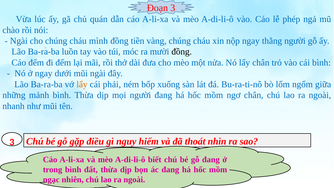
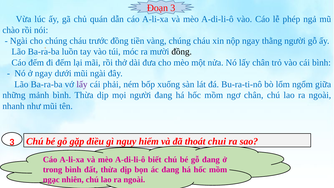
mình: mình -> trước
lấy at (82, 84) colour: orange -> purple
nhìn: nhìn -> chui
